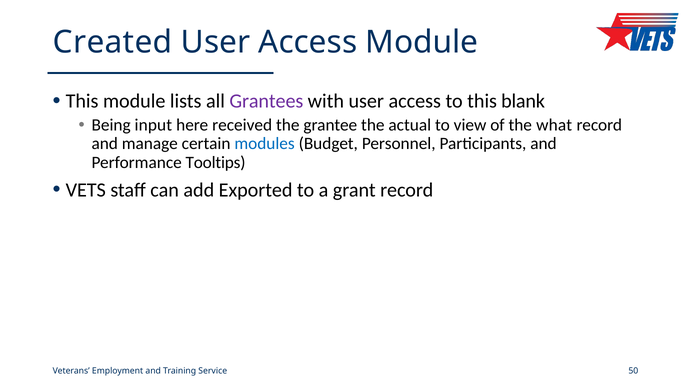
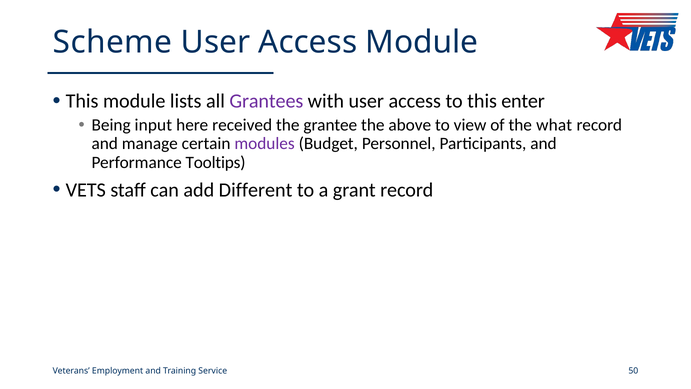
Created: Created -> Scheme
blank: blank -> enter
actual: actual -> above
modules colour: blue -> purple
Exported: Exported -> Different
